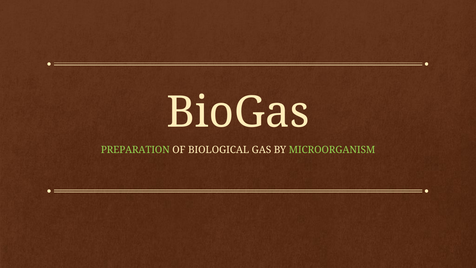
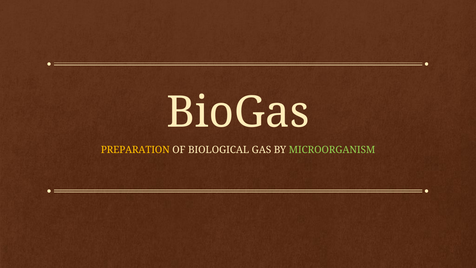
PREPARATION colour: light green -> yellow
